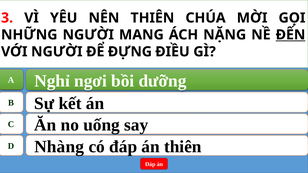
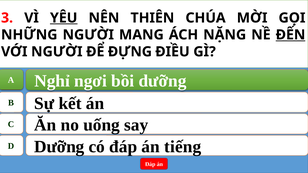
YÊU underline: none -> present
D Nhàng: Nhàng -> Dưỡng
án thiên: thiên -> tiếng
